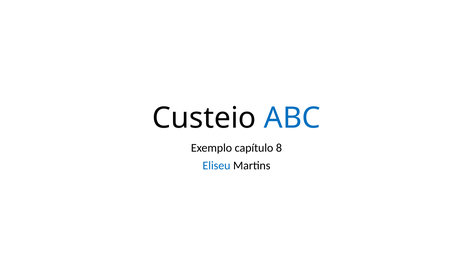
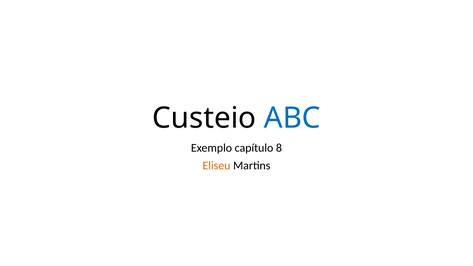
Eliseu colour: blue -> orange
